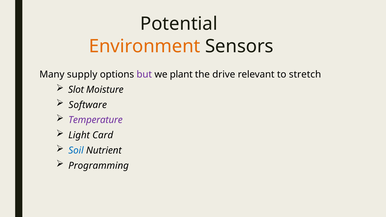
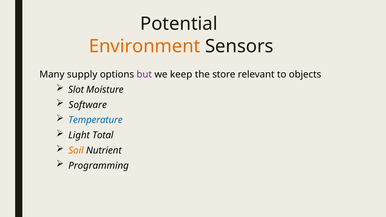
plant: plant -> keep
drive: drive -> store
stretch: stretch -> objects
Temperature colour: purple -> blue
Card: Card -> Total
Soil colour: blue -> orange
